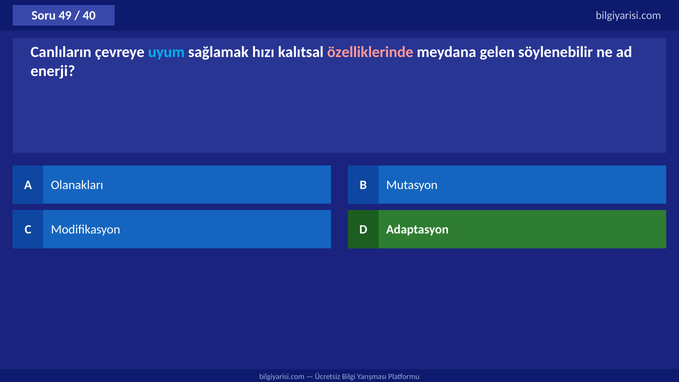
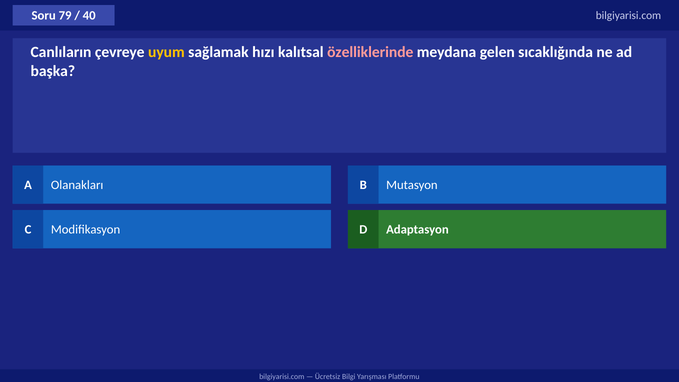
49: 49 -> 79
uyum colour: light blue -> yellow
söylenebilir: söylenebilir -> sıcaklığında
enerji: enerji -> başka
